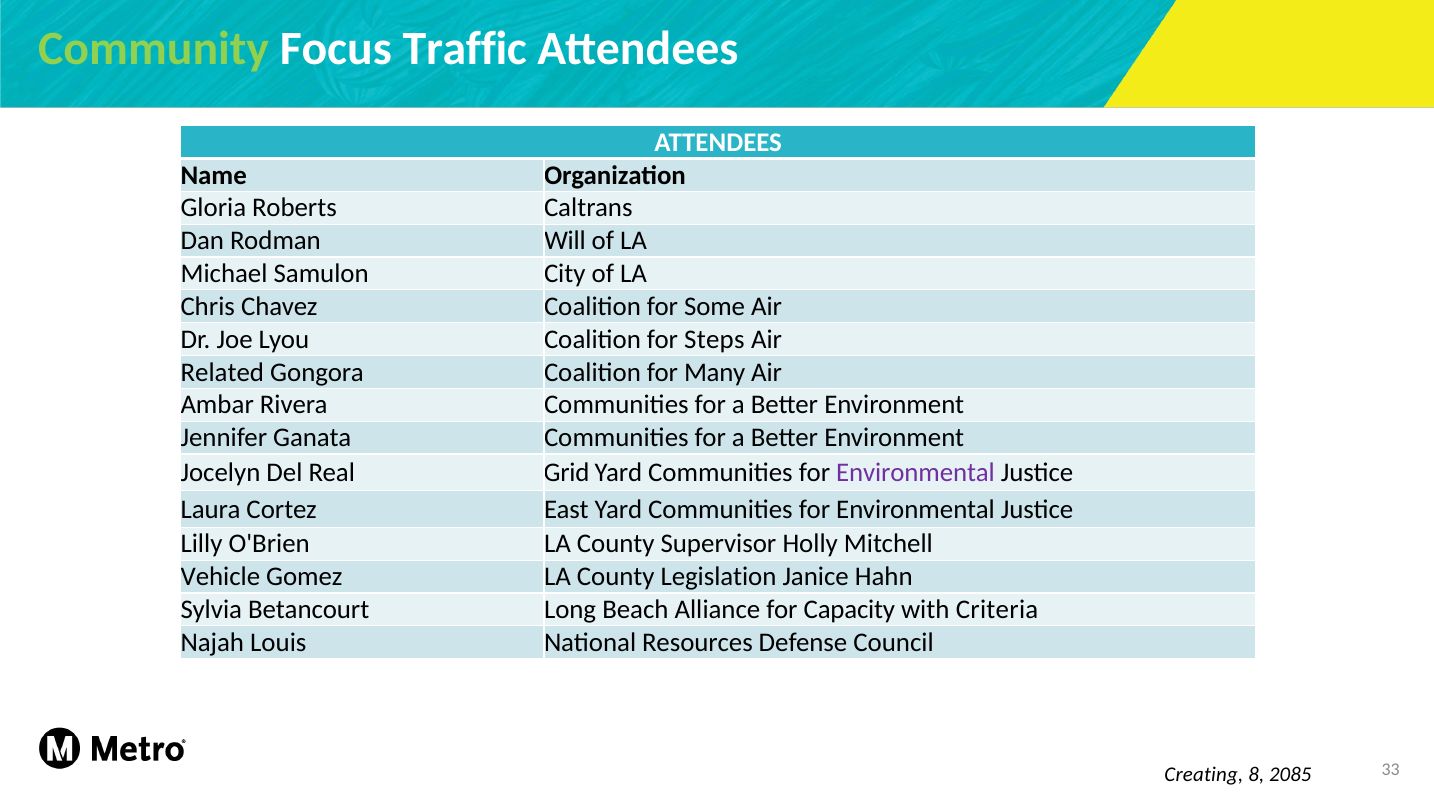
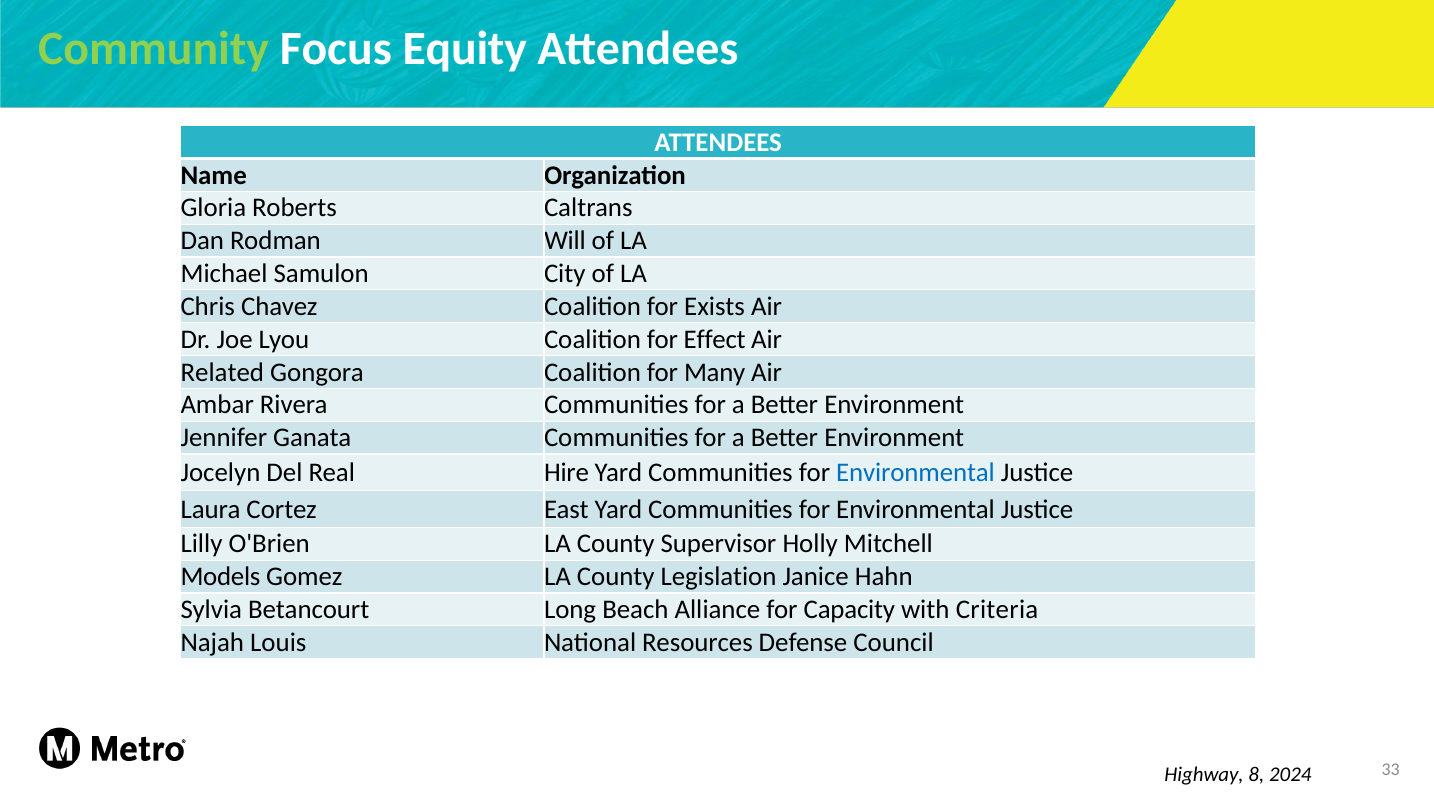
Traffic: Traffic -> Equity
Some: Some -> Exists
Steps: Steps -> Effect
Grid: Grid -> Hire
Environmental at (915, 473) colour: purple -> blue
Vehicle: Vehicle -> Models
Creating: Creating -> Highway
2085: 2085 -> 2024
